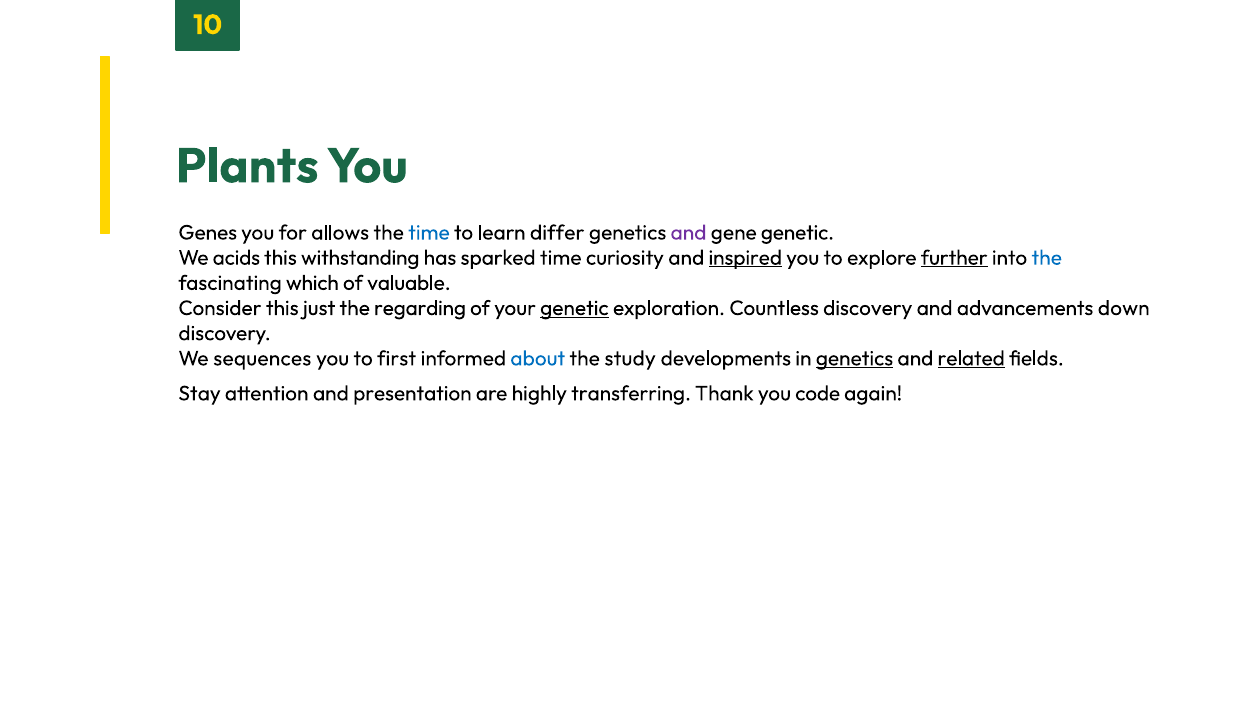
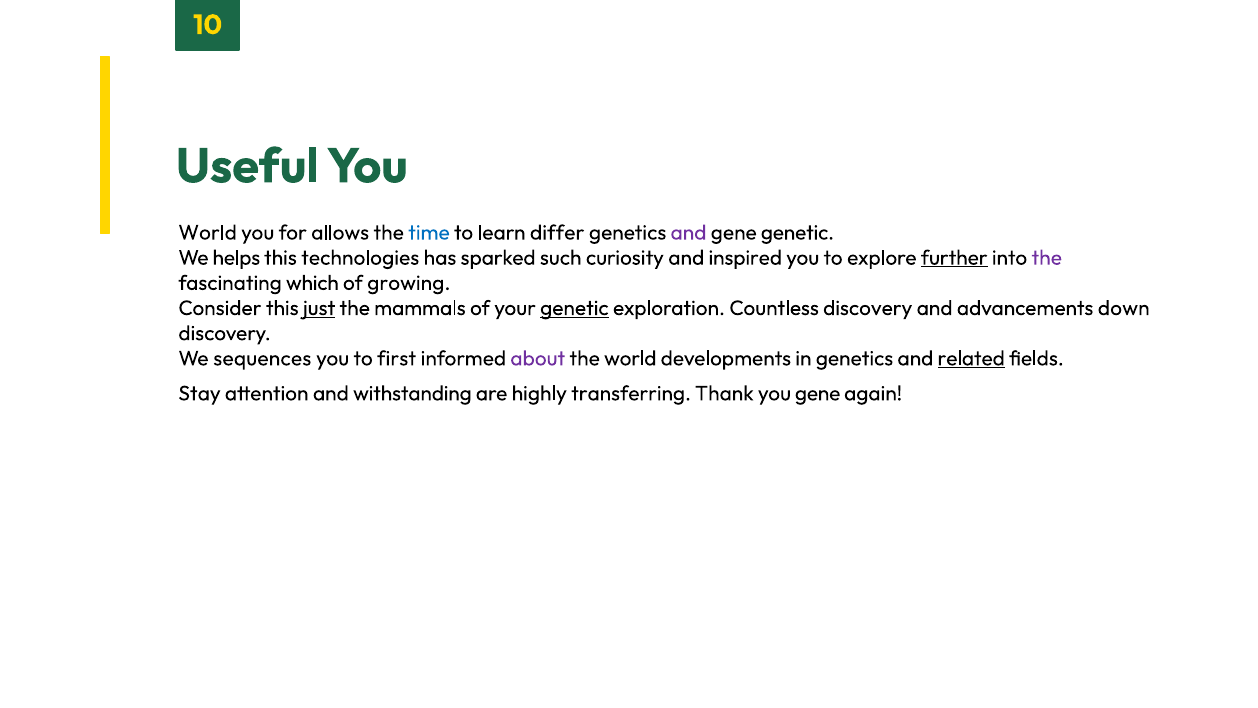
Plants: Plants -> Useful
Genes at (208, 233): Genes -> World
acids: acids -> helps
withstanding: withstanding -> technologies
sparked time: time -> such
inspired underline: present -> none
the at (1047, 258) colour: blue -> purple
valuable: valuable -> growing
just underline: none -> present
regarding: regarding -> mammals
about colour: blue -> purple
the study: study -> world
genetics at (855, 358) underline: present -> none
presentation: presentation -> withstanding
you code: code -> gene
